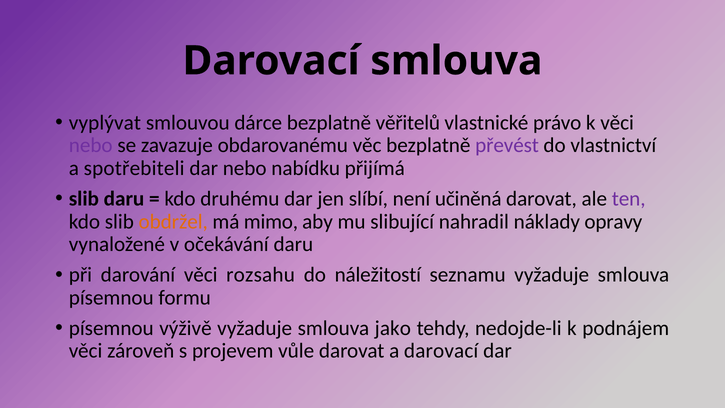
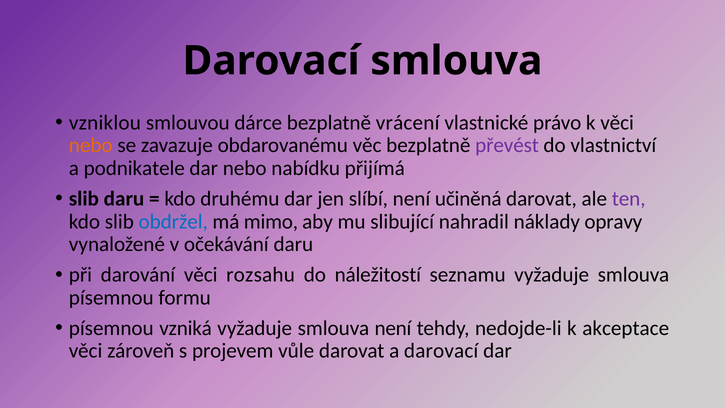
vyplývat: vyplývat -> vzniklou
věřitelů: věřitelů -> vrácení
nebo at (91, 145) colour: purple -> orange
spotřebiteli: spotřebiteli -> podnikatele
obdržel colour: orange -> blue
výživě: výživě -> vzniká
smlouva jako: jako -> není
podnájem: podnájem -> akceptace
